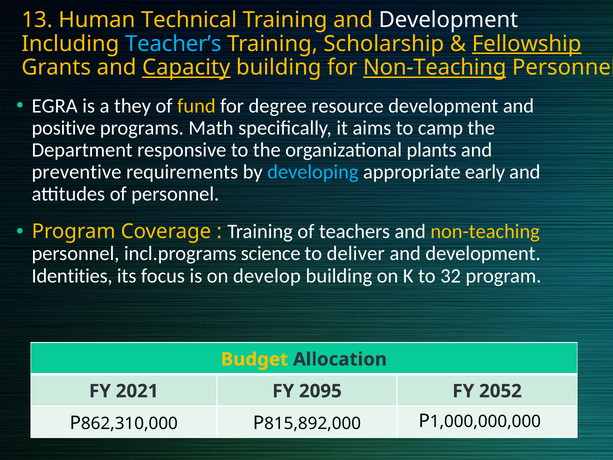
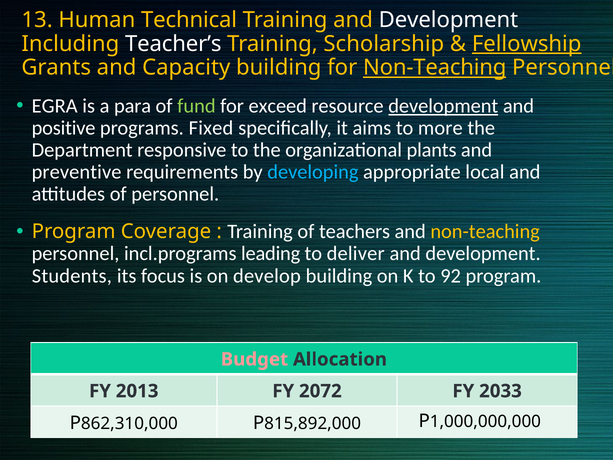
Teacher’s colour: light blue -> white
Capacity underline: present -> none
they: they -> para
fund colour: yellow -> light green
degree: degree -> exceed
development at (443, 106) underline: none -> present
Math: Math -> Fixed
camp: camp -> more
early: early -> local
science: science -> leading
Identities: Identities -> Students
32: 32 -> 92
Budget colour: yellow -> pink
2021: 2021 -> 2013
2095: 2095 -> 2072
2052: 2052 -> 2033
